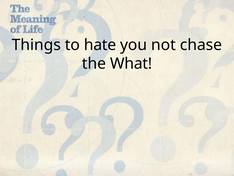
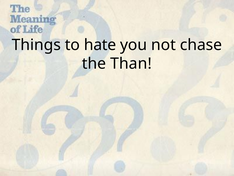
What: What -> Than
